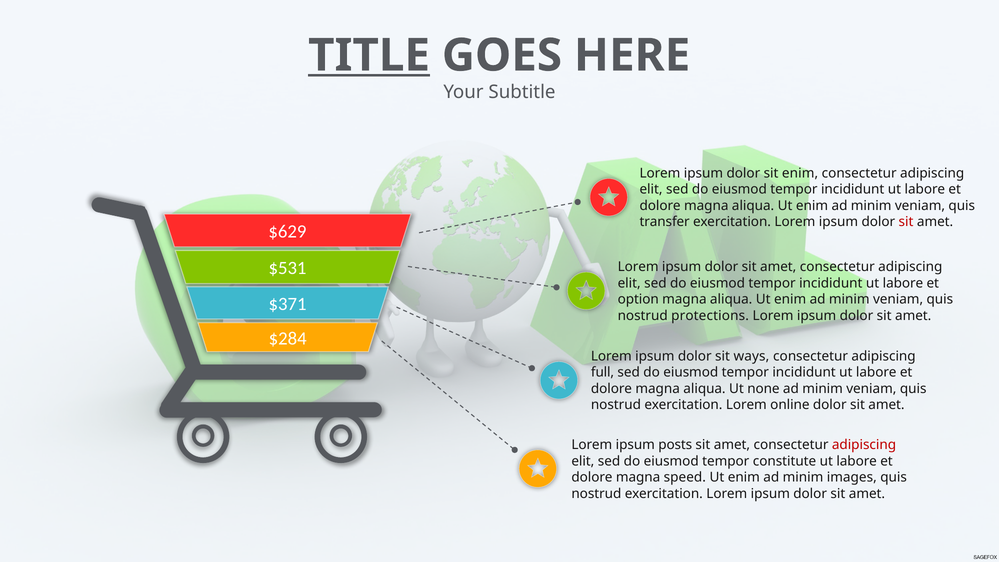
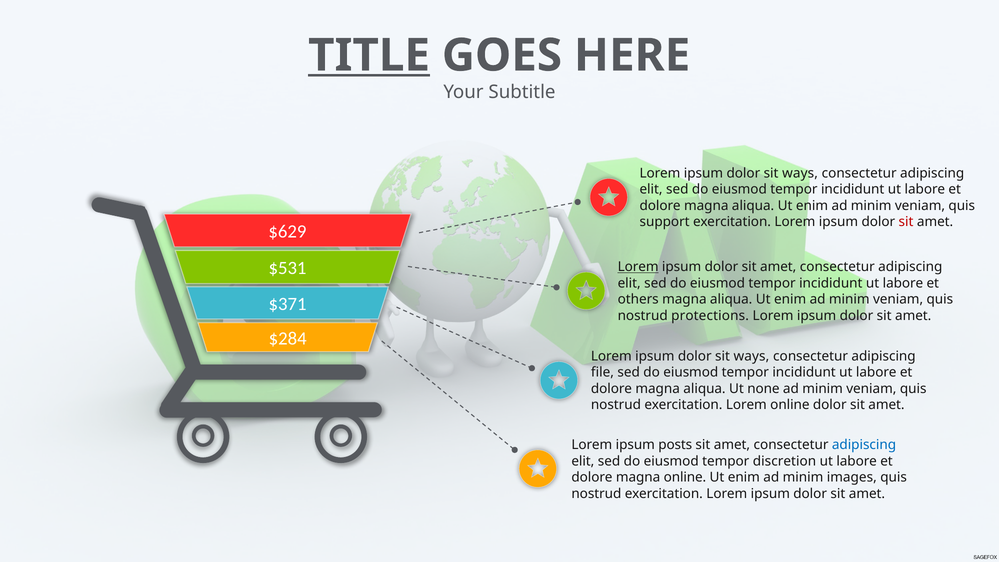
enim at (800, 173): enim -> ways
transfer: transfer -> support
Lorem at (638, 267) underline: none -> present
option: option -> others
full: full -> file
adipiscing at (864, 445) colour: red -> blue
constitute: constitute -> discretion
magna speed: speed -> online
